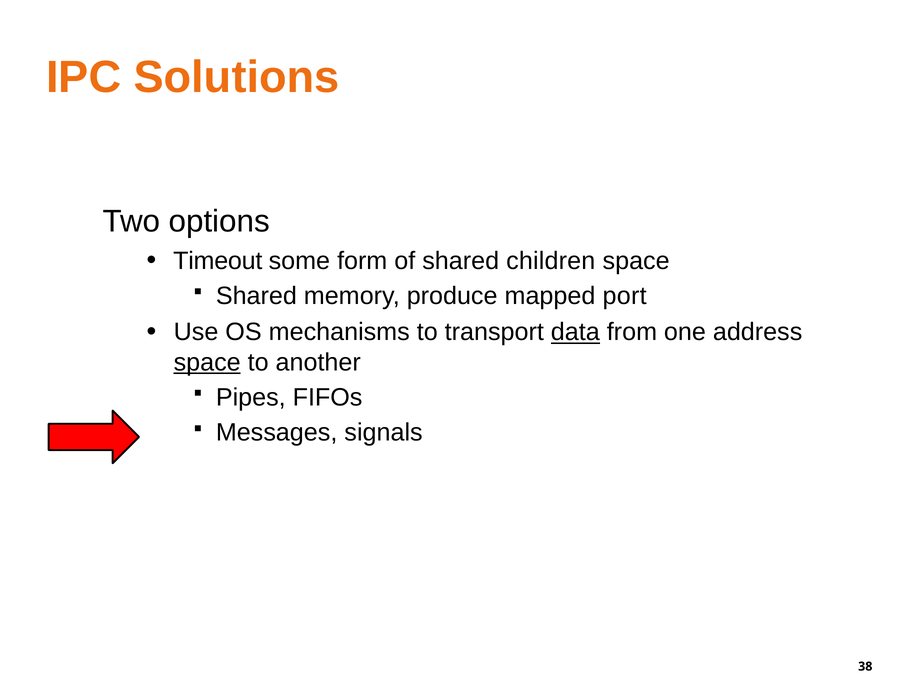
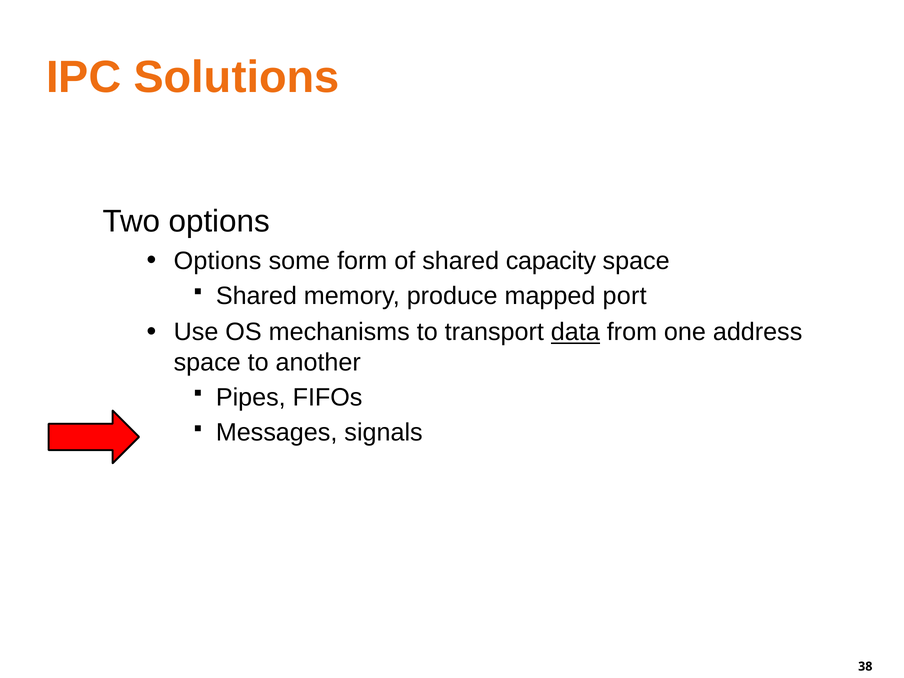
Timeout at (218, 261): Timeout -> Options
children: children -> capacity
space at (207, 362) underline: present -> none
